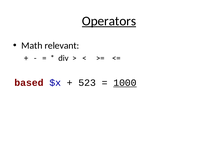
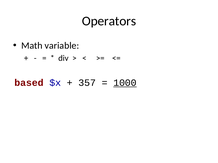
Operators underline: present -> none
relevant: relevant -> variable
523: 523 -> 357
